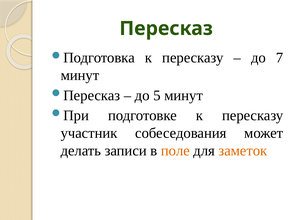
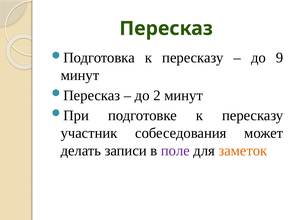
7: 7 -> 9
5: 5 -> 2
поле colour: orange -> purple
